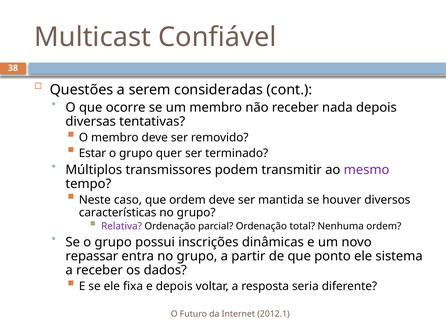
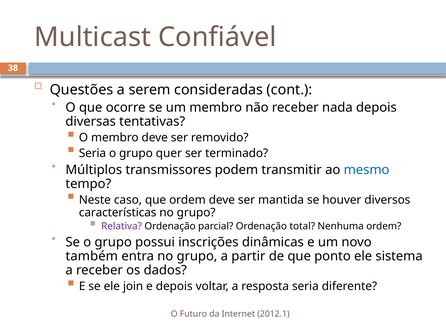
Estar at (92, 153): Estar -> Seria
mesmo colour: purple -> blue
repassar: repassar -> também
fixa: fixa -> join
